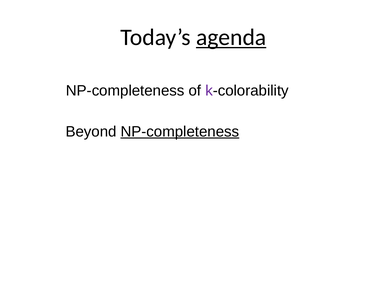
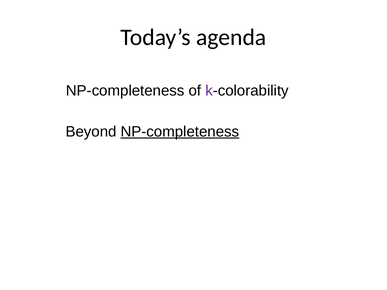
agenda underline: present -> none
